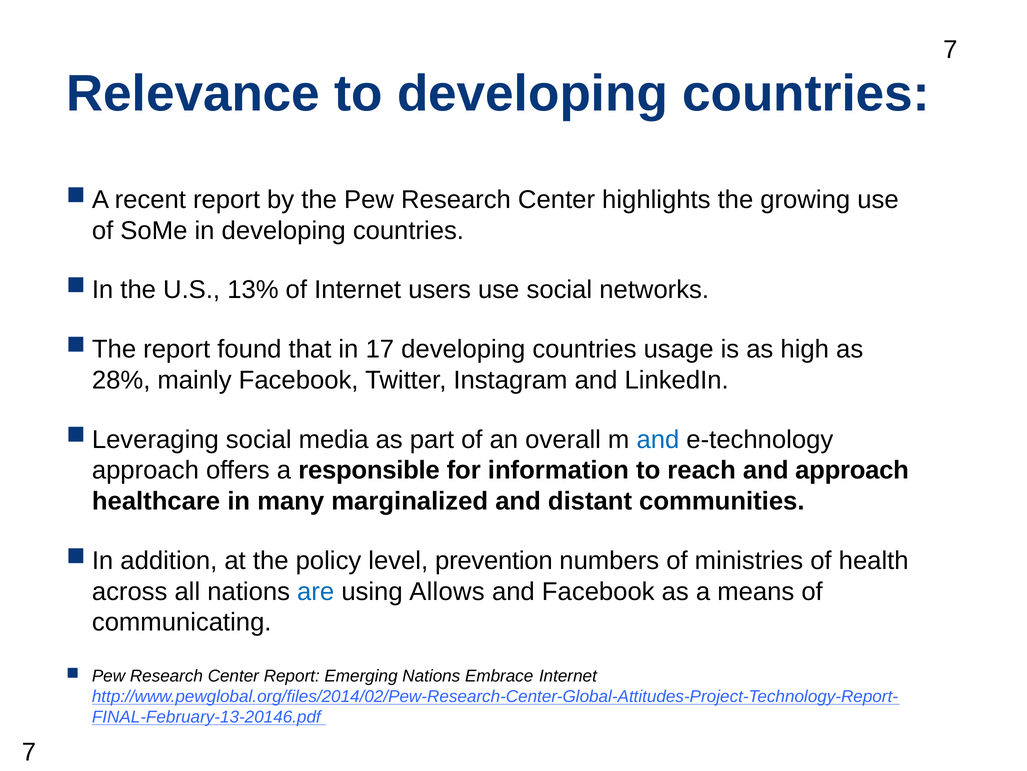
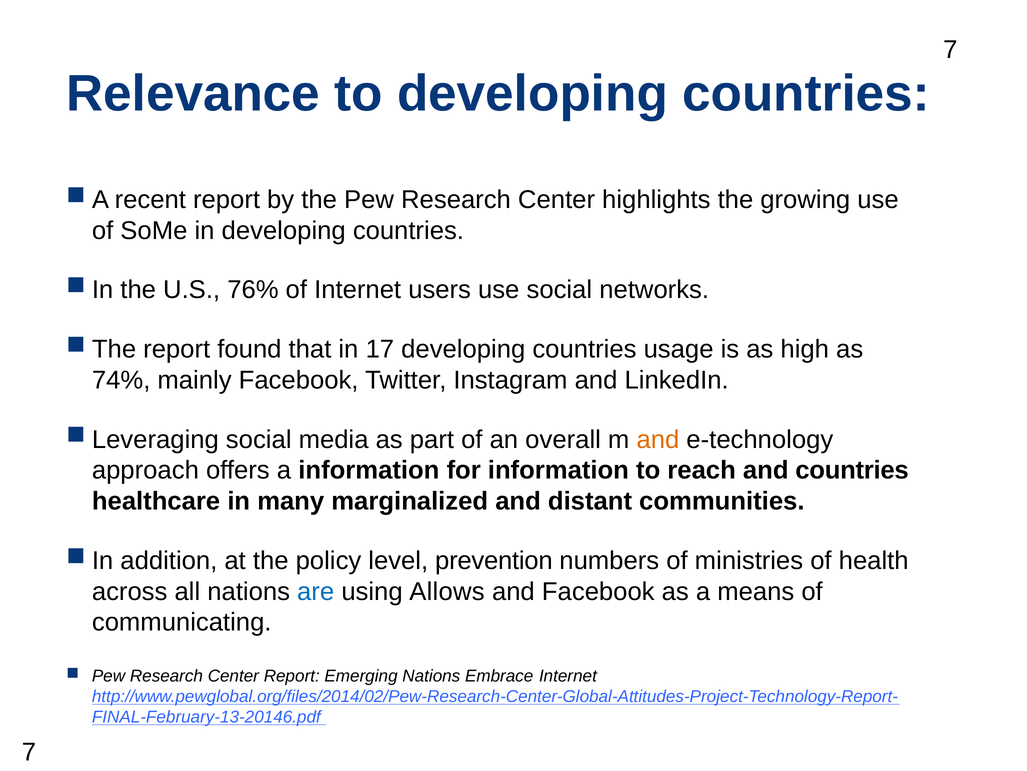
13%: 13% -> 76%
28%: 28% -> 74%
and at (658, 439) colour: blue -> orange
a responsible: responsible -> information
and approach: approach -> countries
